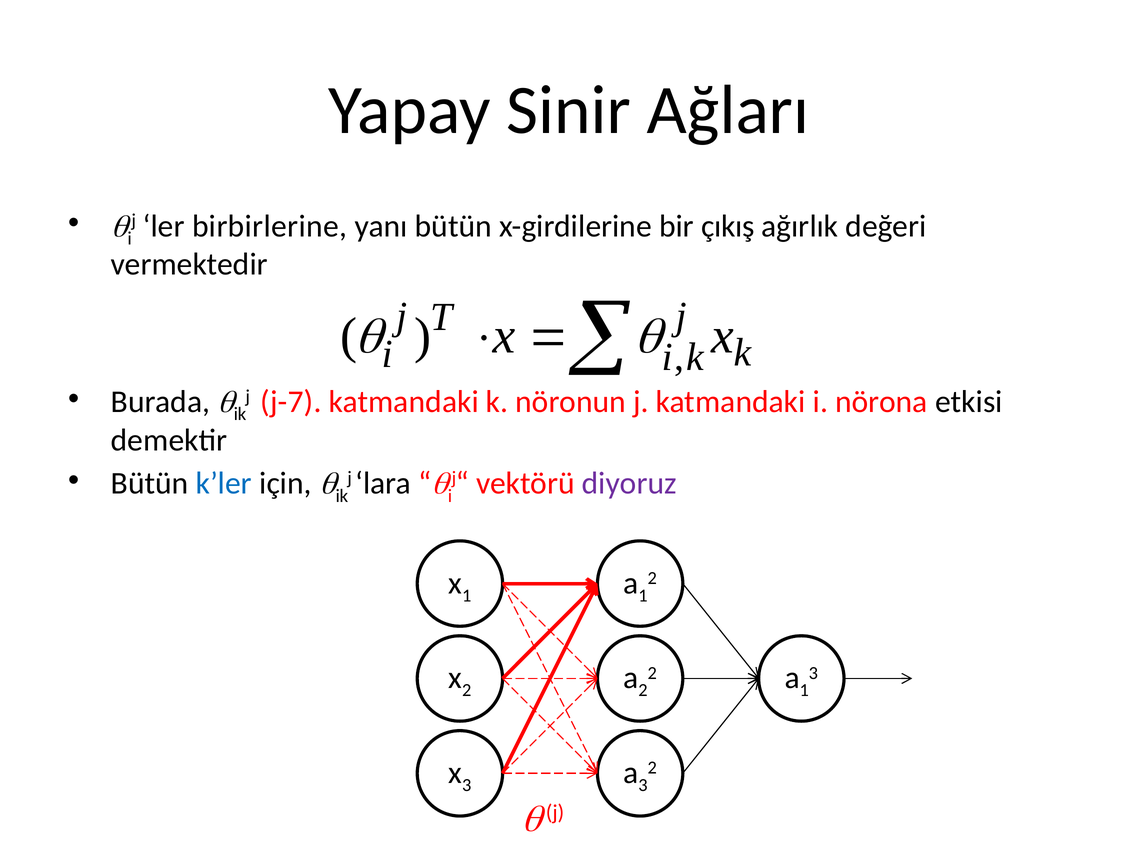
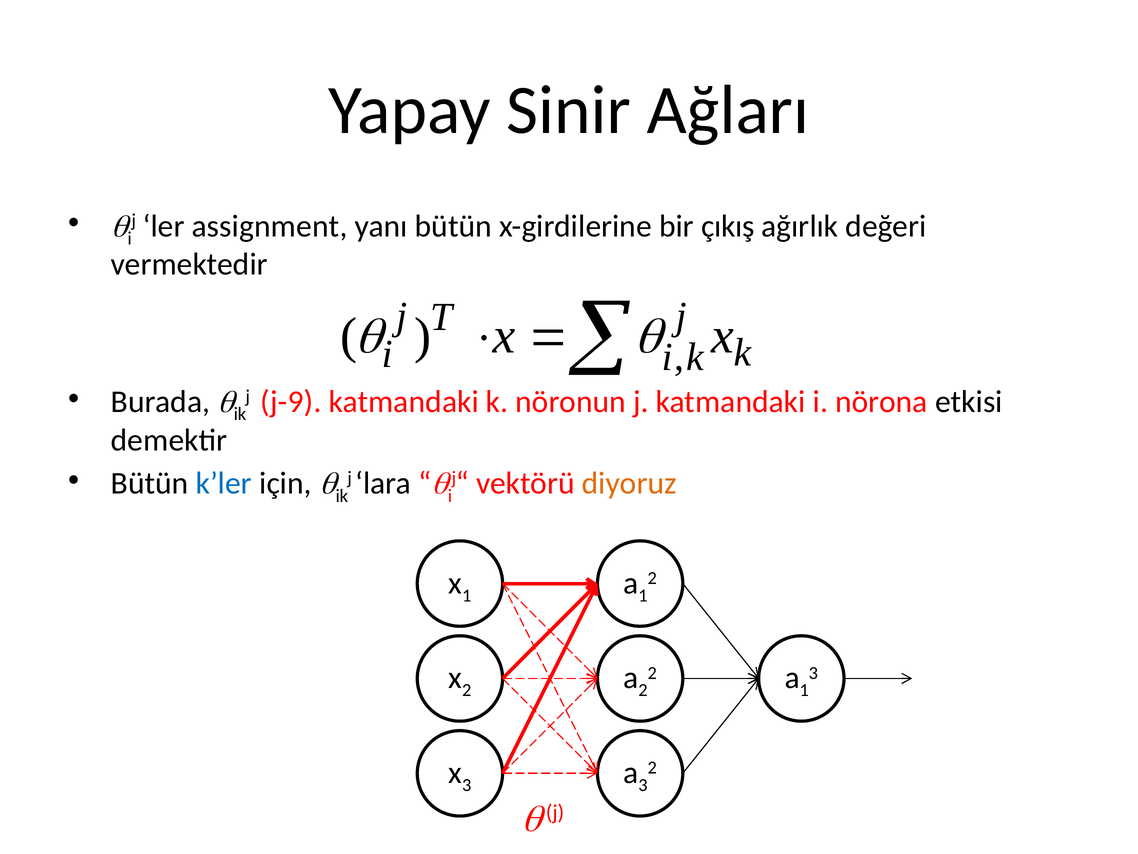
birbirlerine: birbirlerine -> assignment
j-7: j-7 -> j-9
diyoruz colour: purple -> orange
